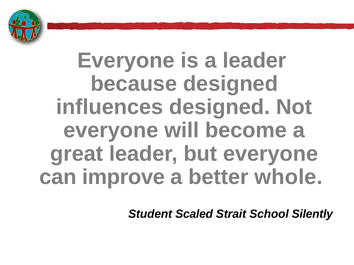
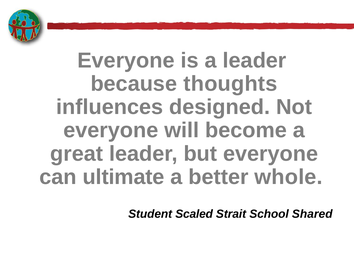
because designed: designed -> thoughts
improve: improve -> ultimate
Silently: Silently -> Shared
